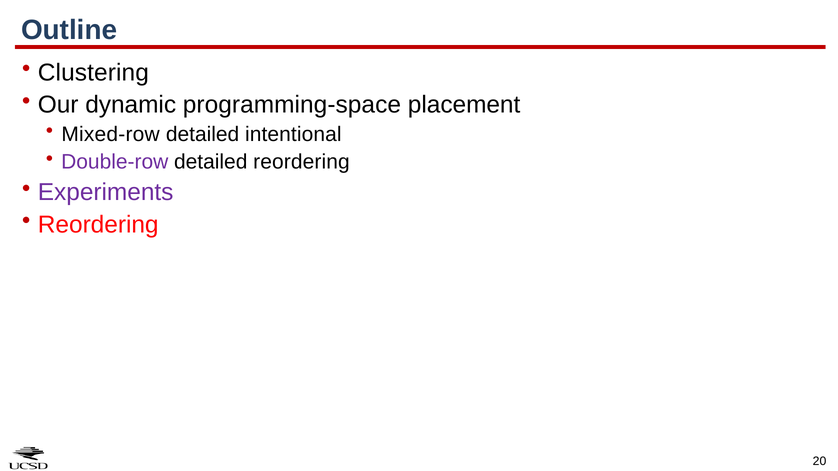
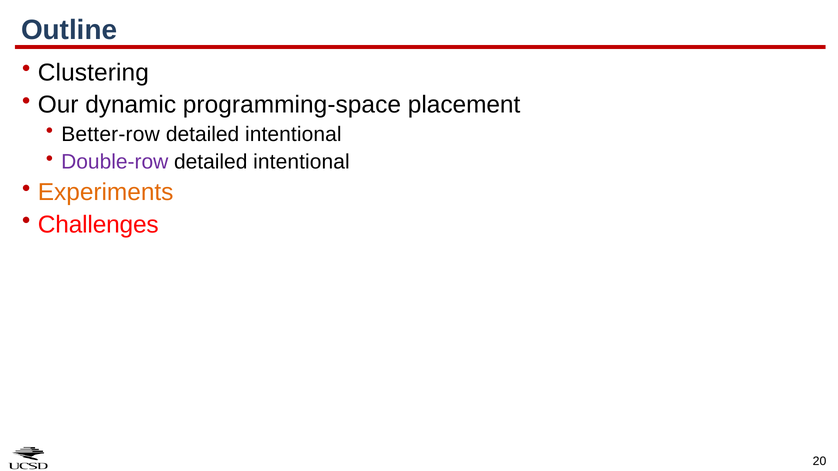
Mixed-row: Mixed-row -> Better-row
reordering at (301, 162): reordering -> intentional
Experiments colour: purple -> orange
Reordering at (98, 225): Reordering -> Challenges
